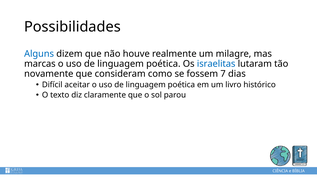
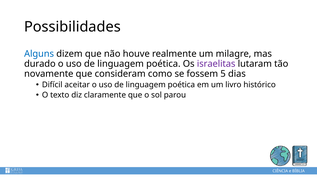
marcas: marcas -> durado
israelitas colour: blue -> purple
7: 7 -> 5
